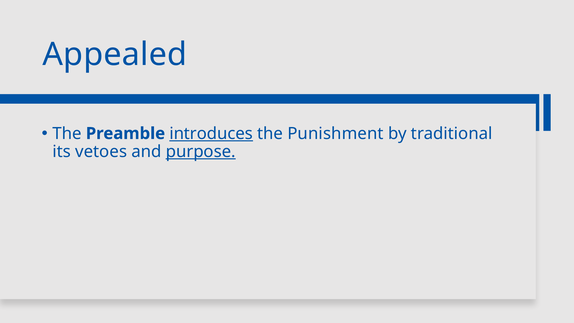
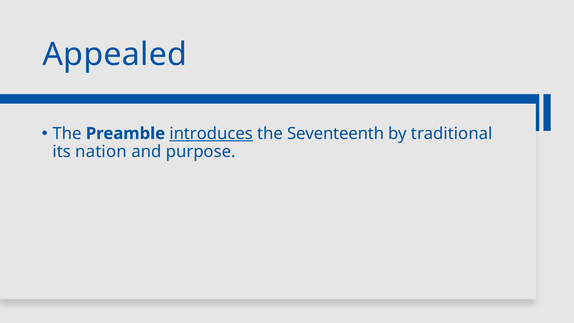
Punishment: Punishment -> Seventeenth
vetoes: vetoes -> nation
purpose underline: present -> none
